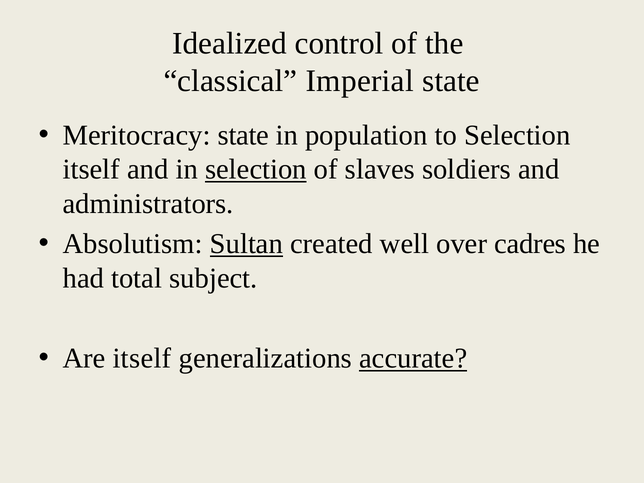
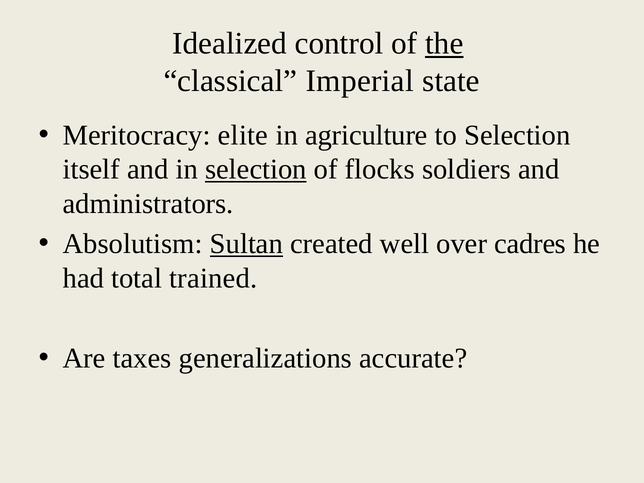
the underline: none -> present
Meritocracy state: state -> elite
population: population -> agriculture
slaves: slaves -> flocks
subject: subject -> trained
Are itself: itself -> taxes
accurate underline: present -> none
